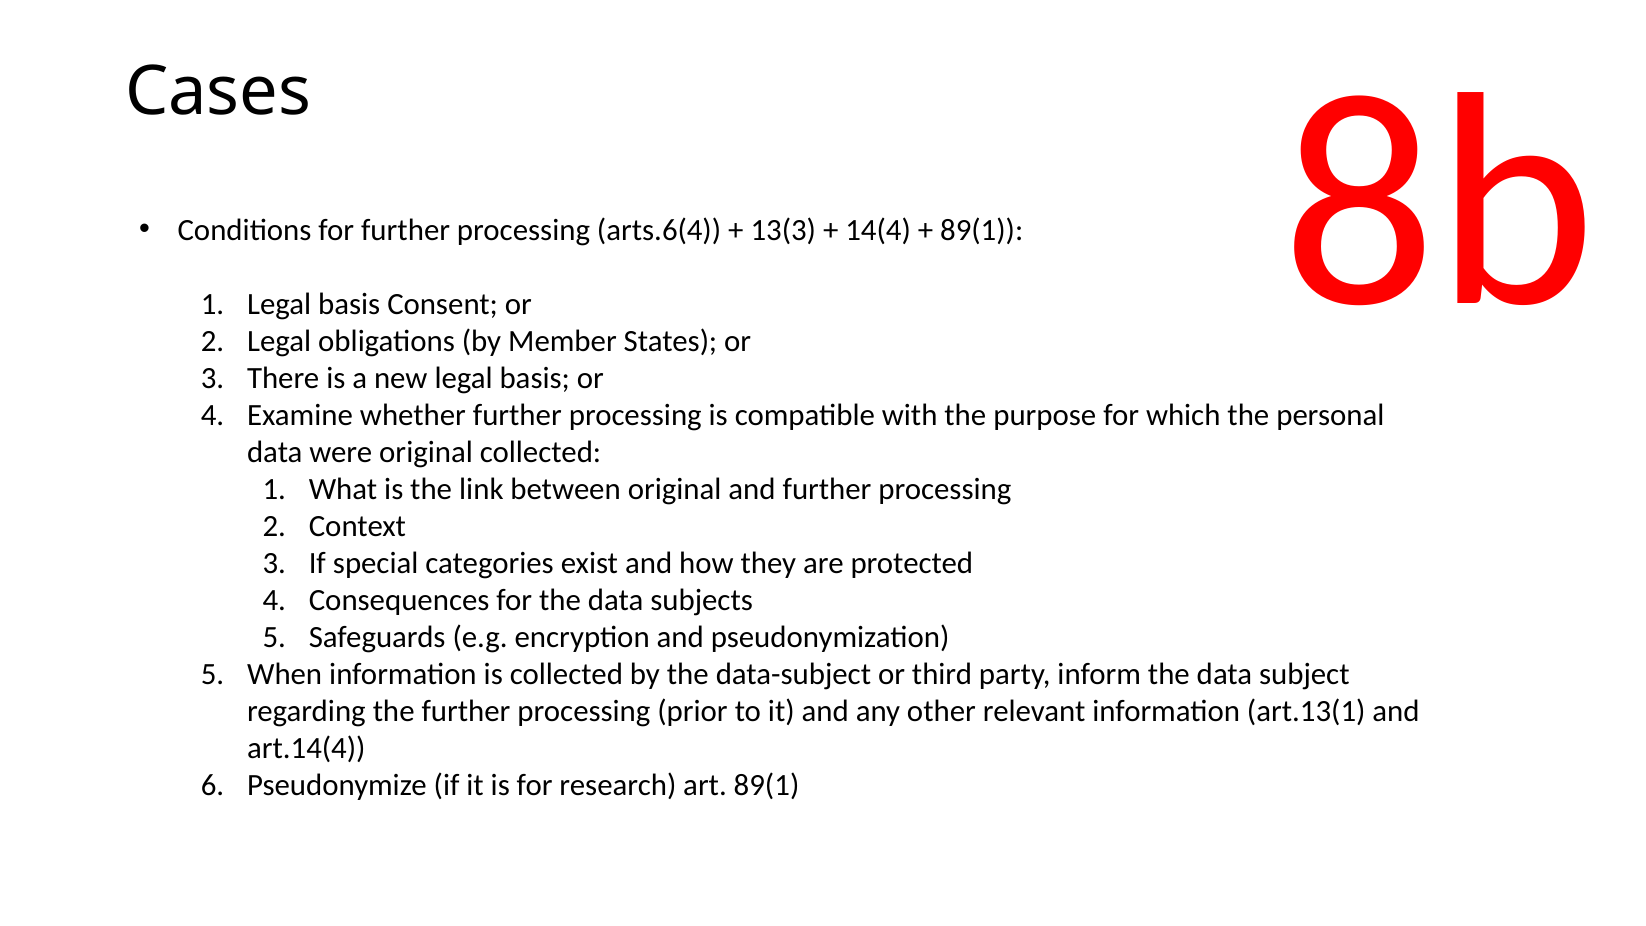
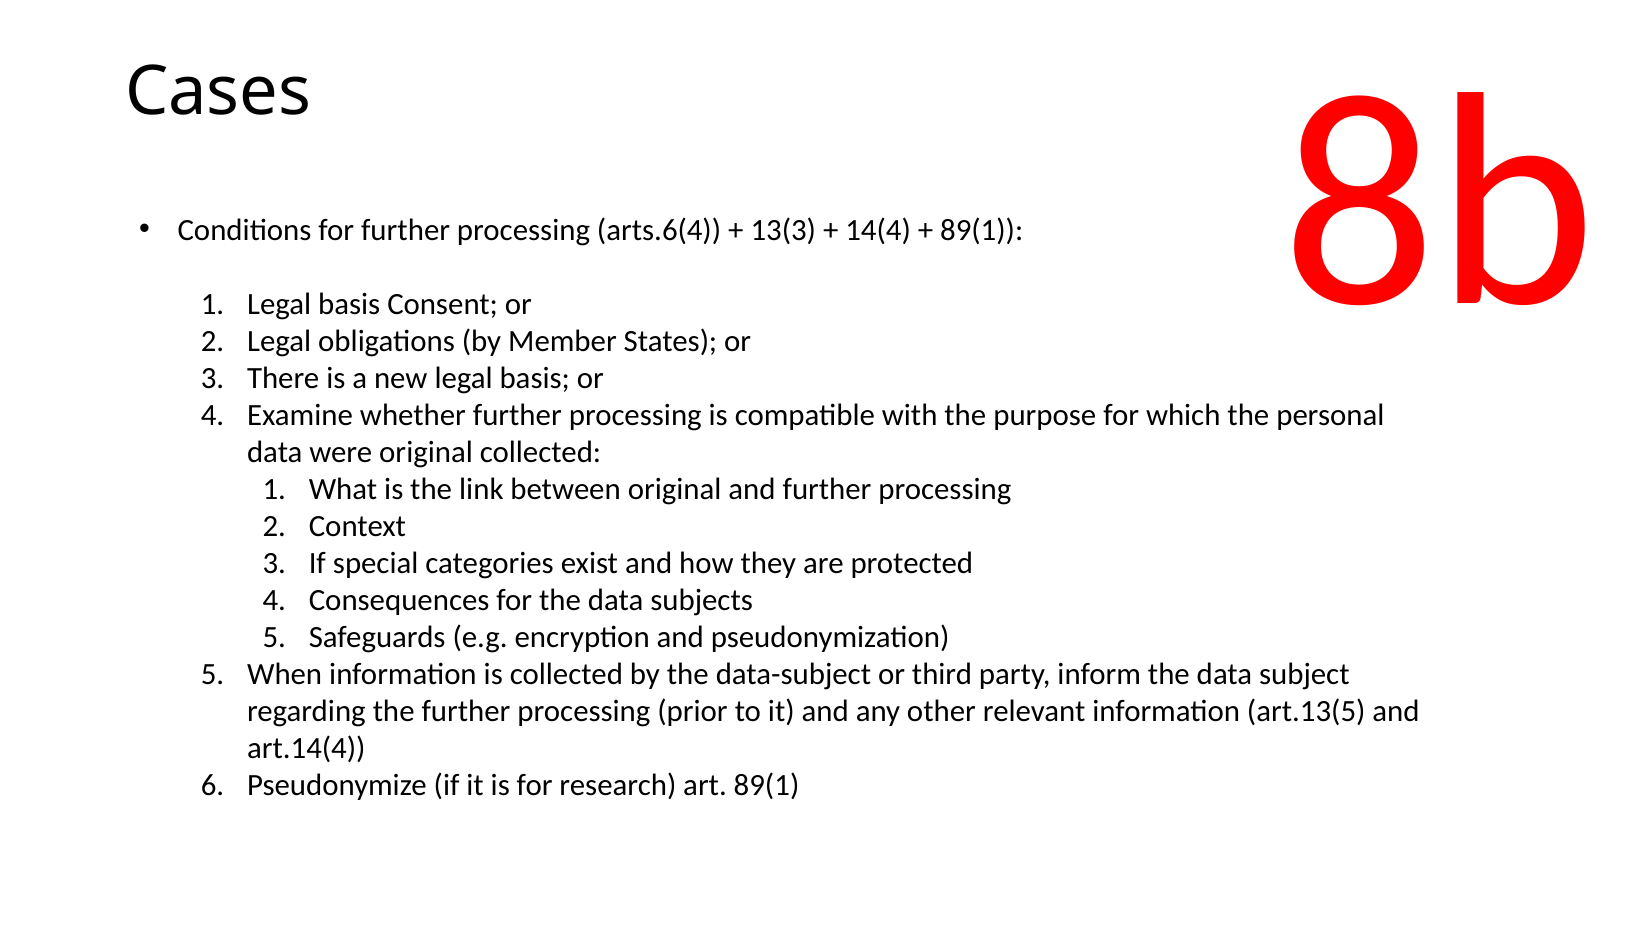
art.13(1: art.13(1 -> art.13(5
